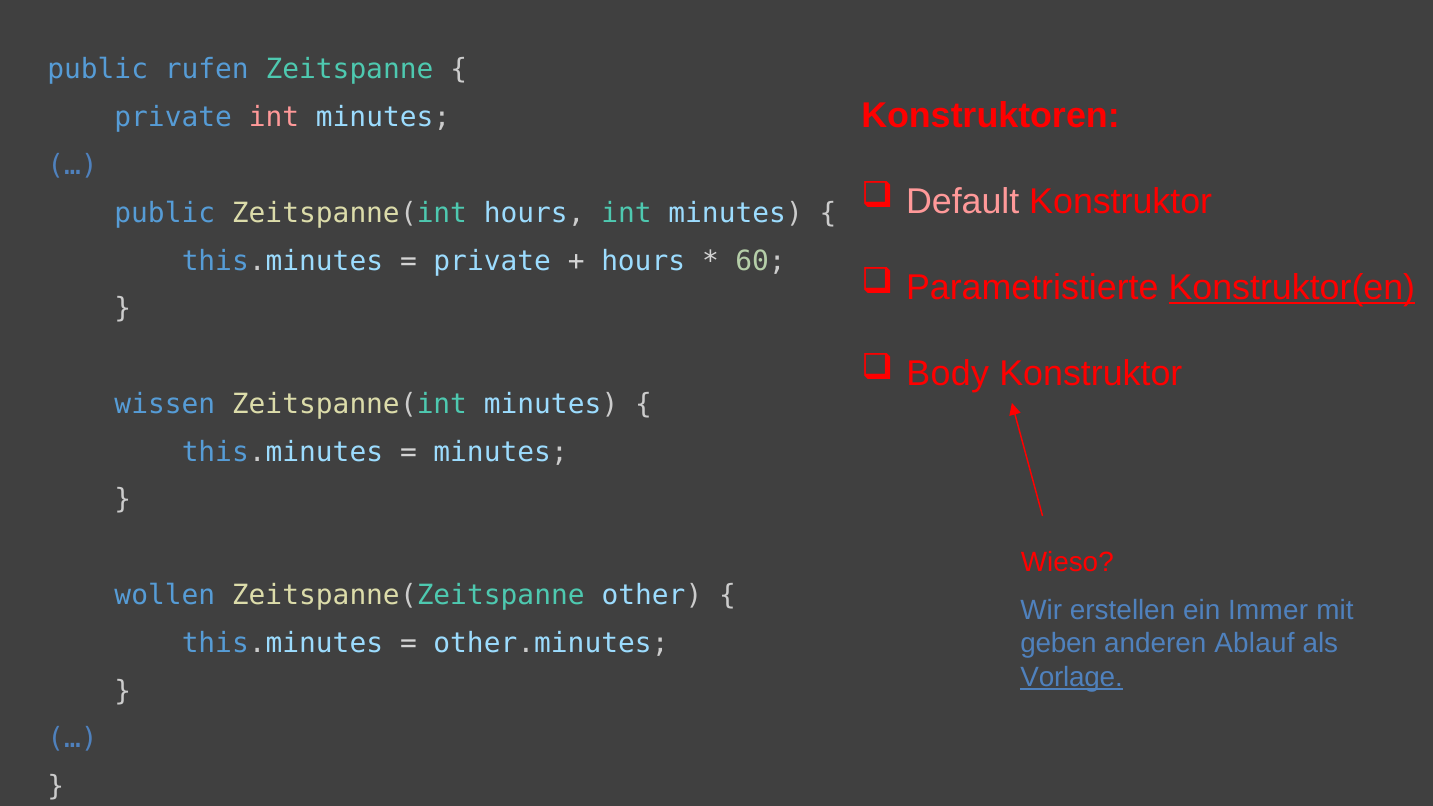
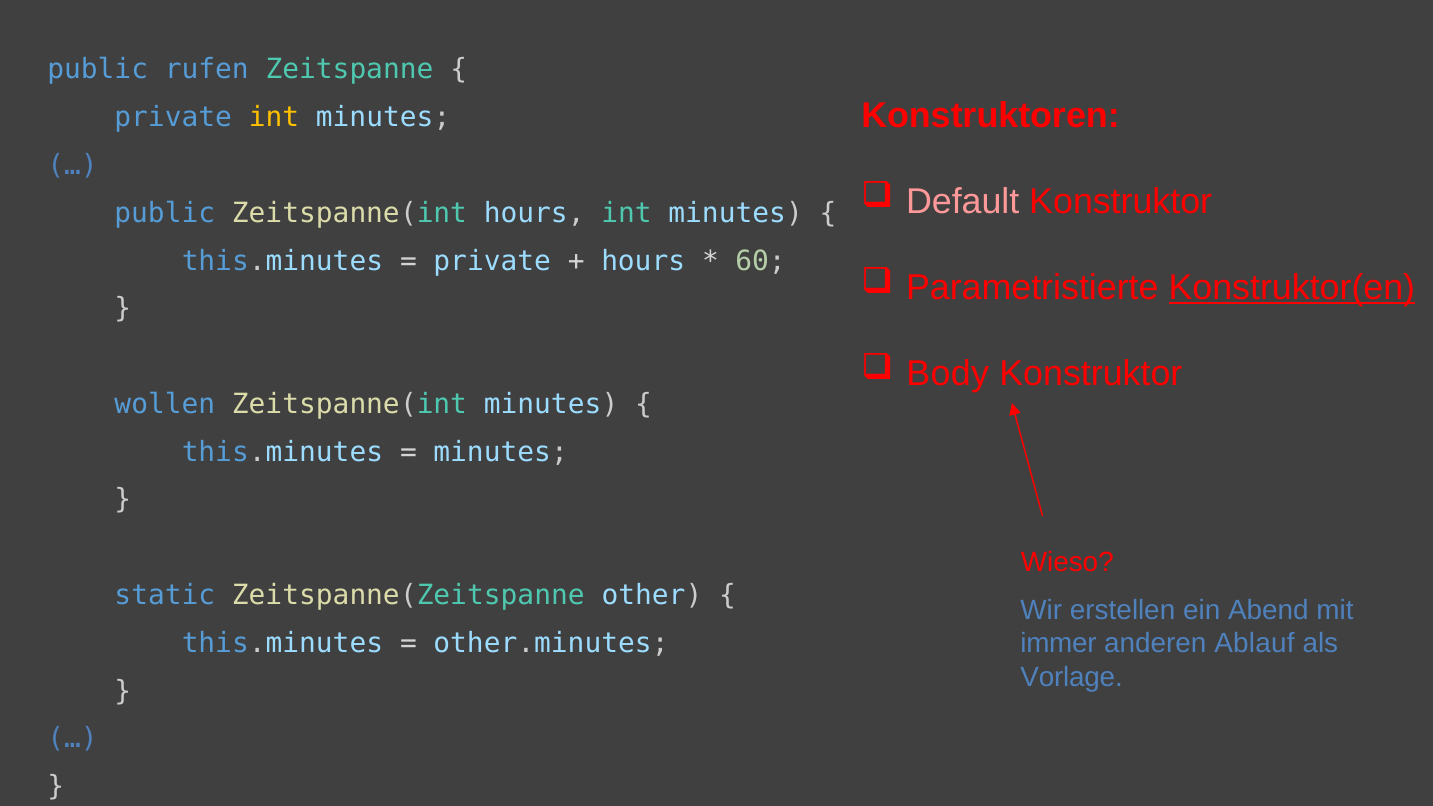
int at (274, 118) colour: pink -> yellow
wissen: wissen -> wollen
wollen: wollen -> static
Immer: Immer -> Abend
geben: geben -> immer
Vorlage underline: present -> none
